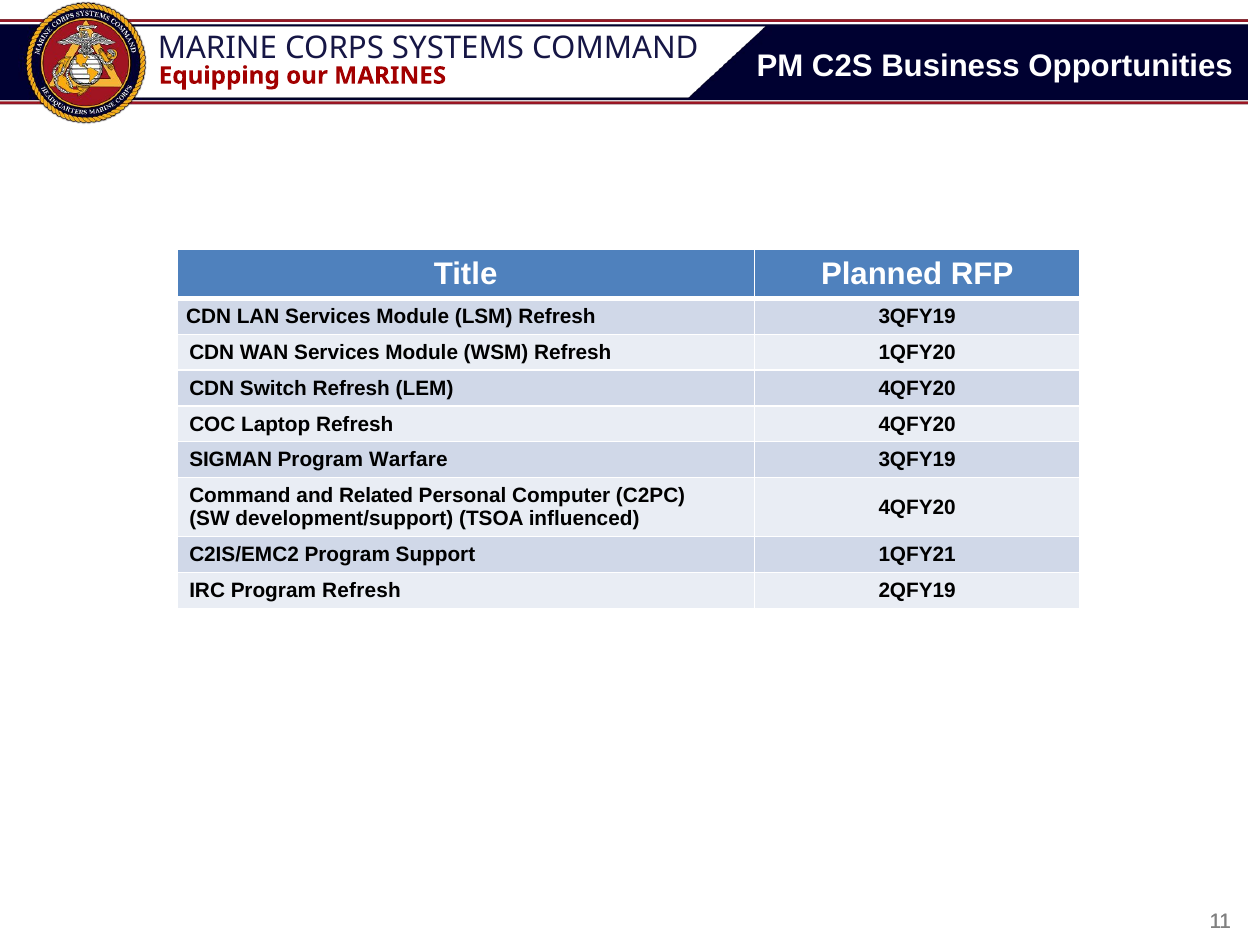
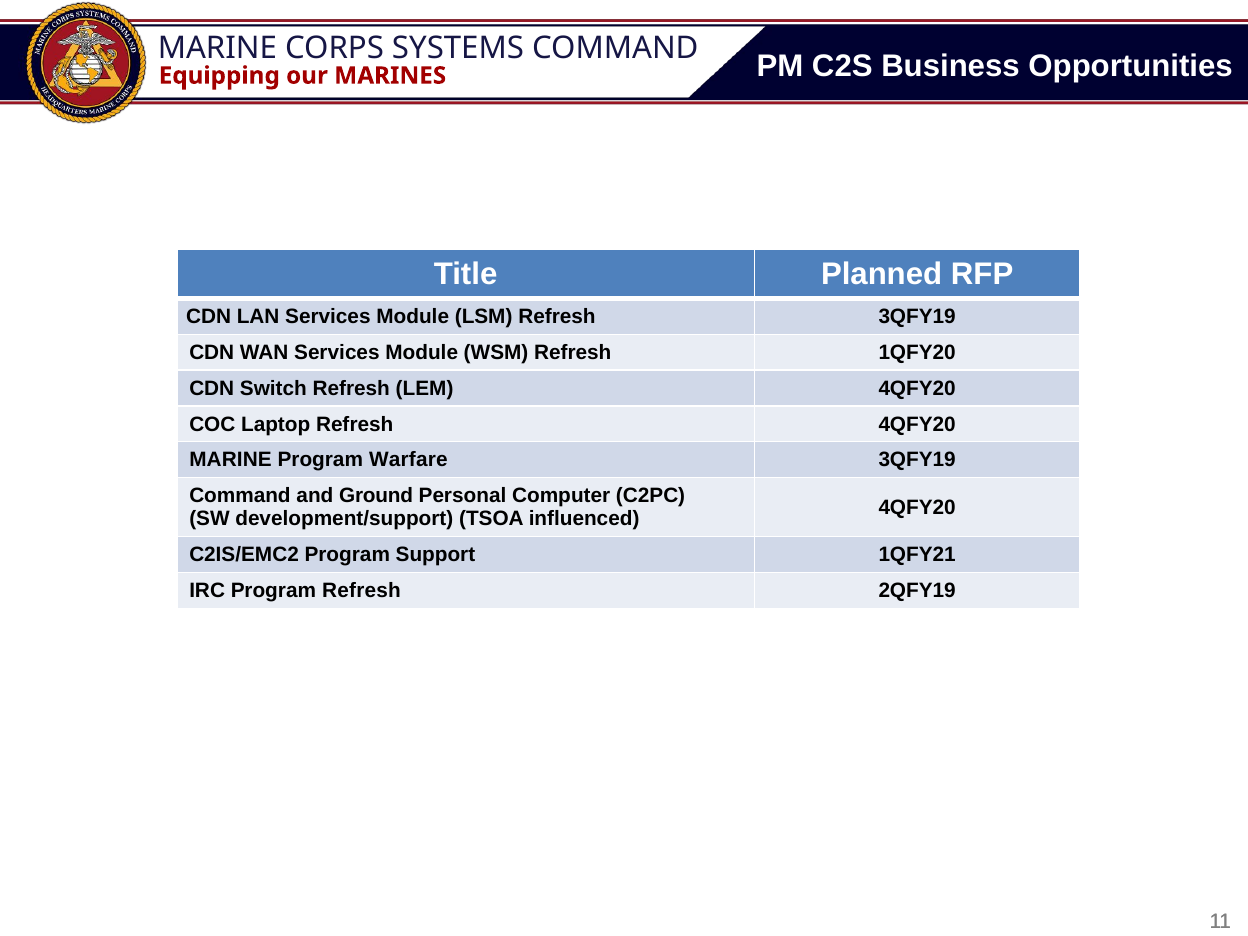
SIGMAN at (231, 460): SIGMAN -> MARINE
Related: Related -> Ground
